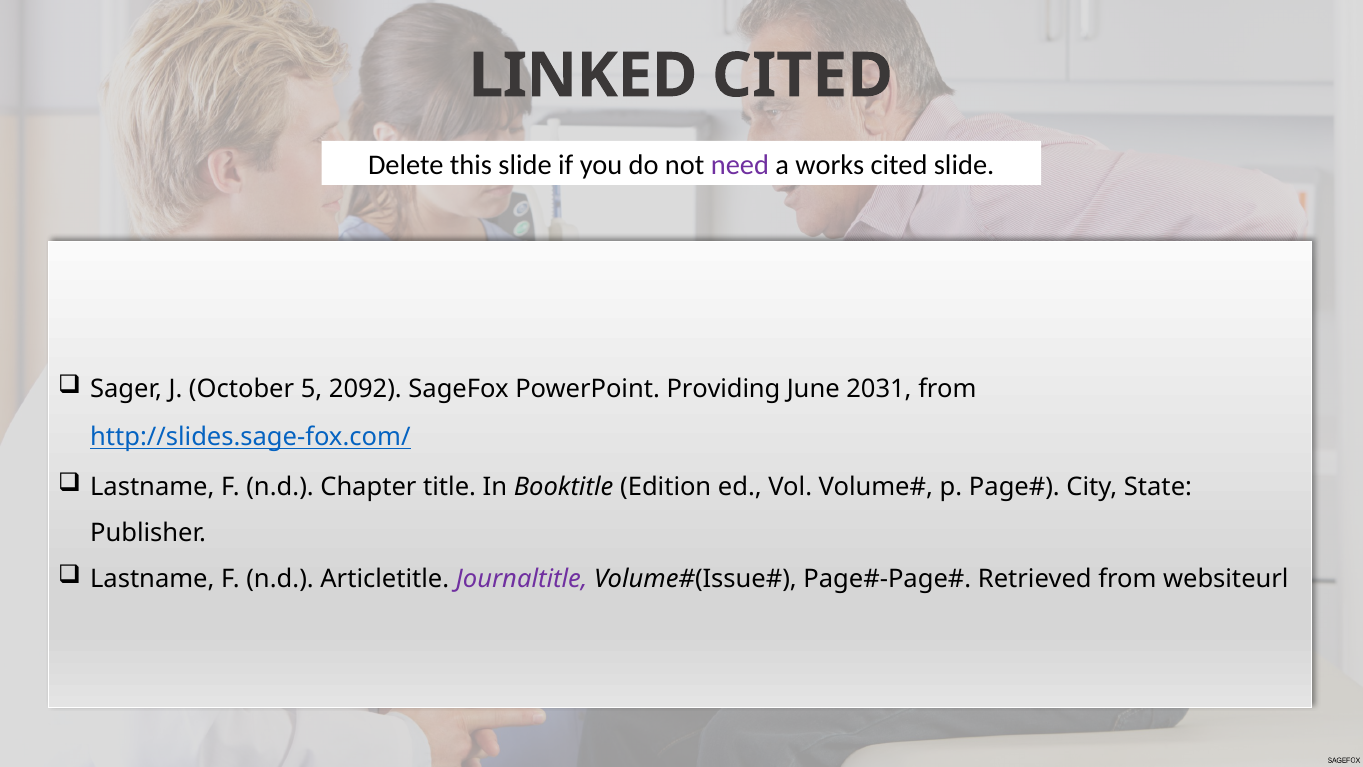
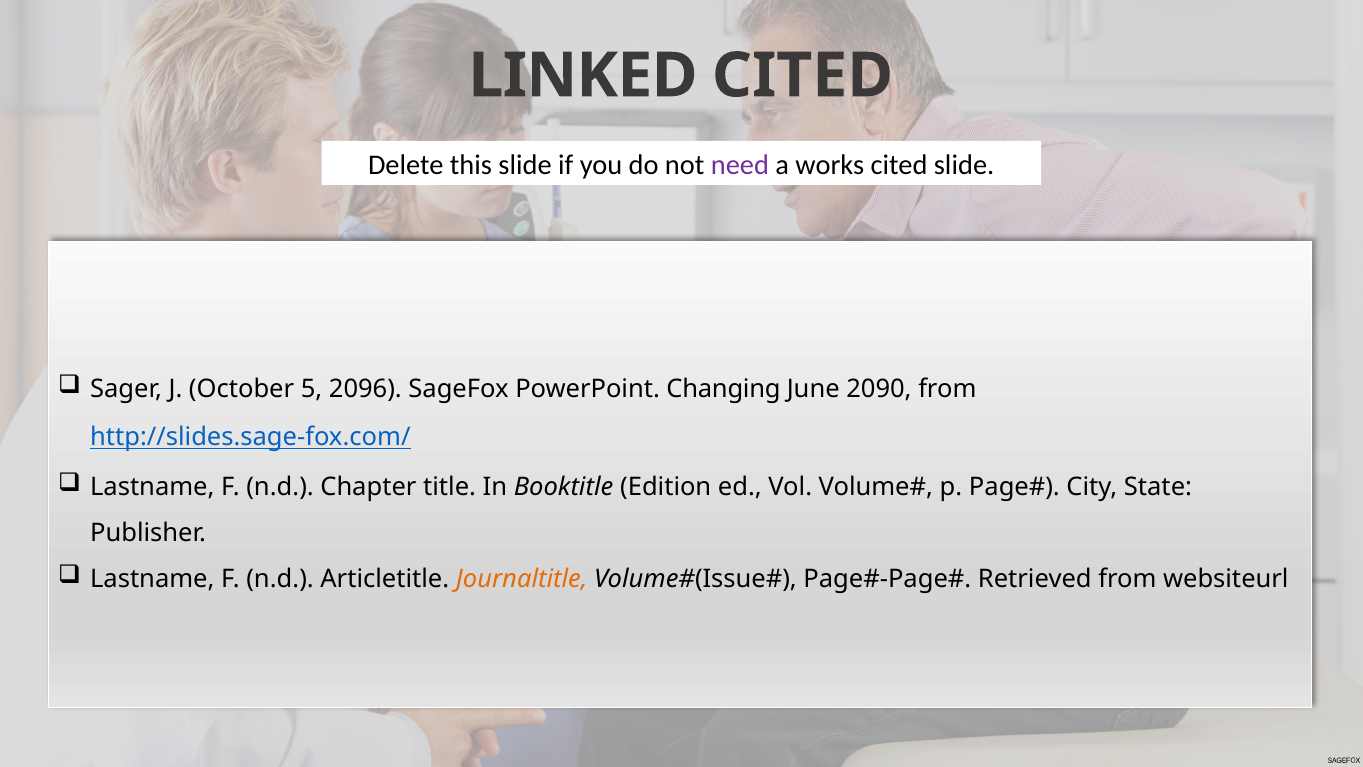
2092: 2092 -> 2096
Providing: Providing -> Changing
2031: 2031 -> 2090
Journaltitle colour: purple -> orange
